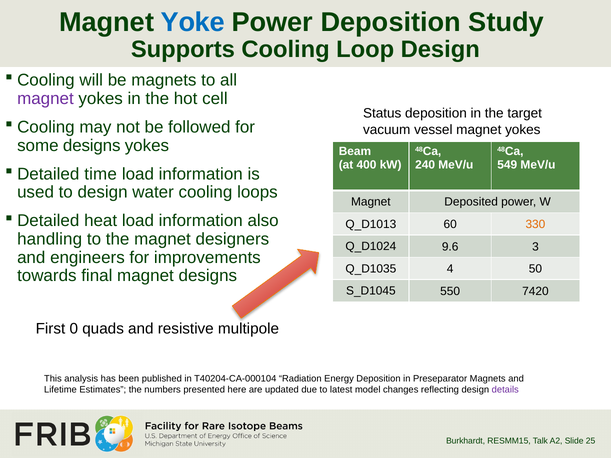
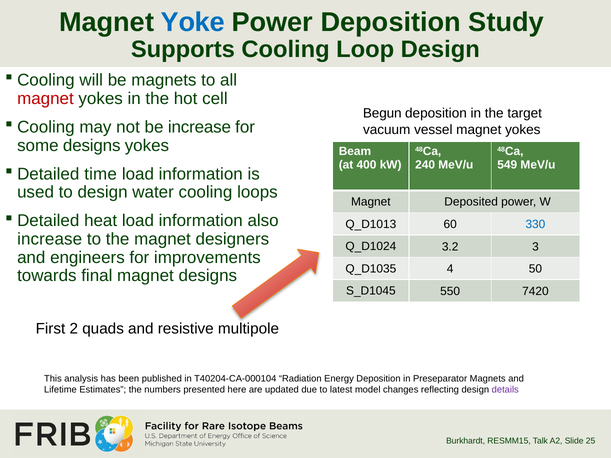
magnet at (45, 99) colour: purple -> red
Status: Status -> Begun
be followed: followed -> increase
330 colour: orange -> blue
handling at (50, 239): handling -> increase
9.6: 9.6 -> 3.2
0: 0 -> 2
